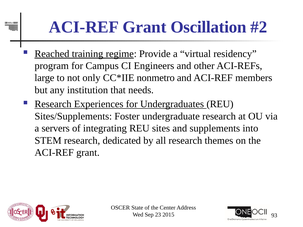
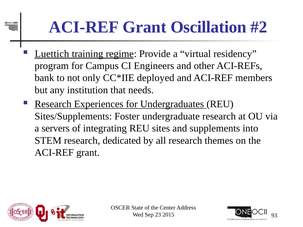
Reached: Reached -> Luettich
large: large -> bank
nonmetro: nonmetro -> deployed
